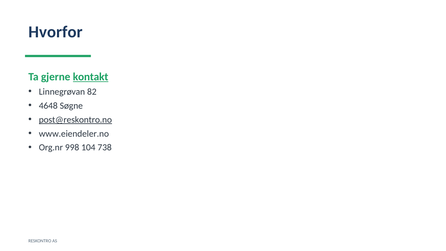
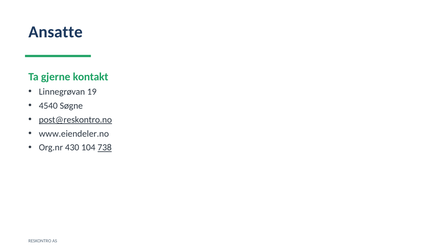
Hvorfor: Hvorfor -> Ansatte
kontakt underline: present -> none
82: 82 -> 19
4648: 4648 -> 4540
998: 998 -> 430
738 underline: none -> present
